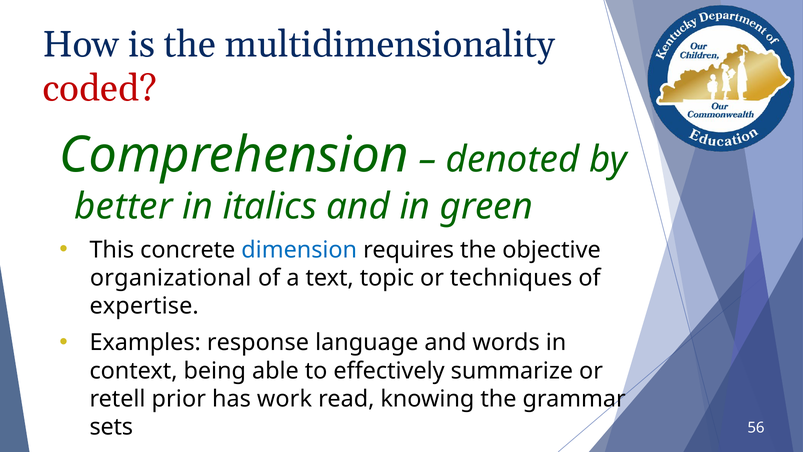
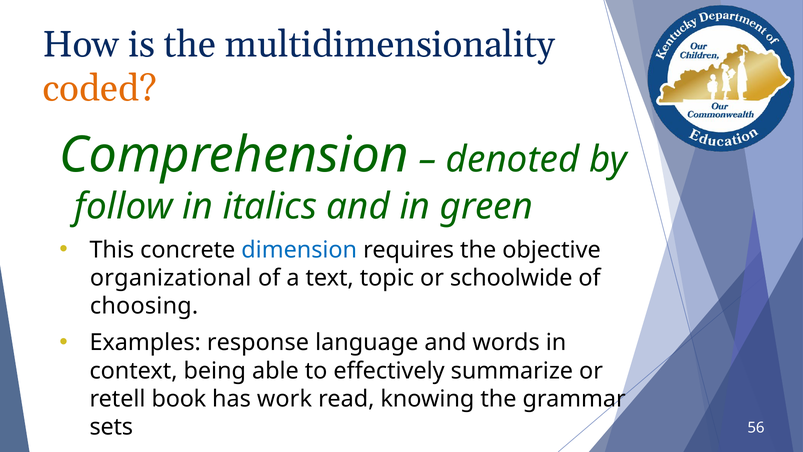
coded colour: red -> orange
better: better -> follow
techniques: techniques -> schoolwide
expertise: expertise -> choosing
prior: prior -> book
